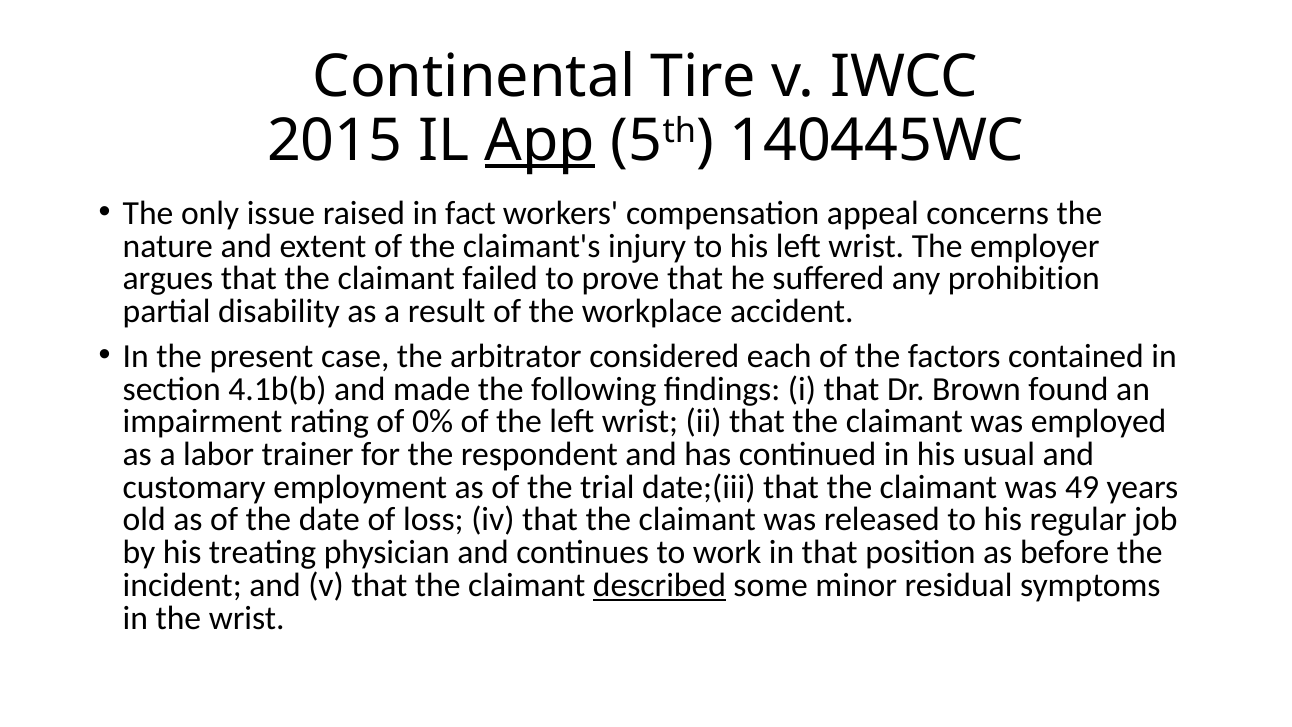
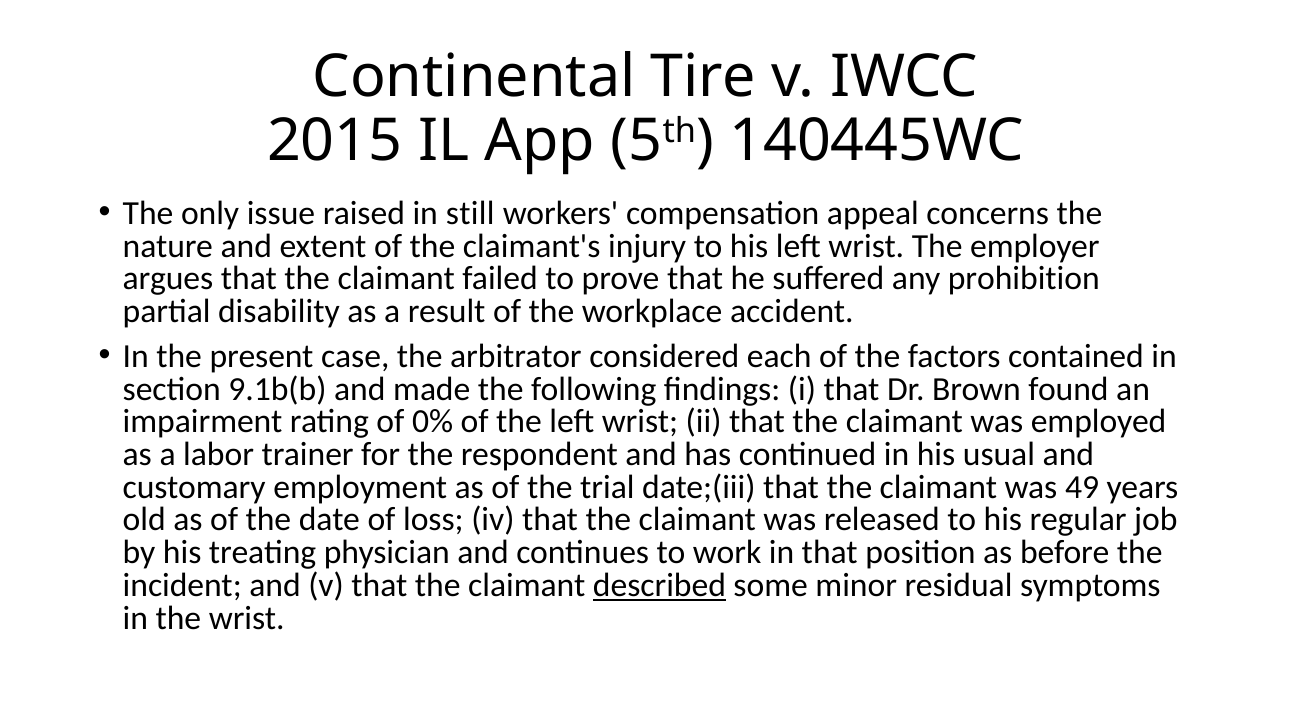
App underline: present -> none
fact: fact -> still
4.1b(b: 4.1b(b -> 9.1b(b
